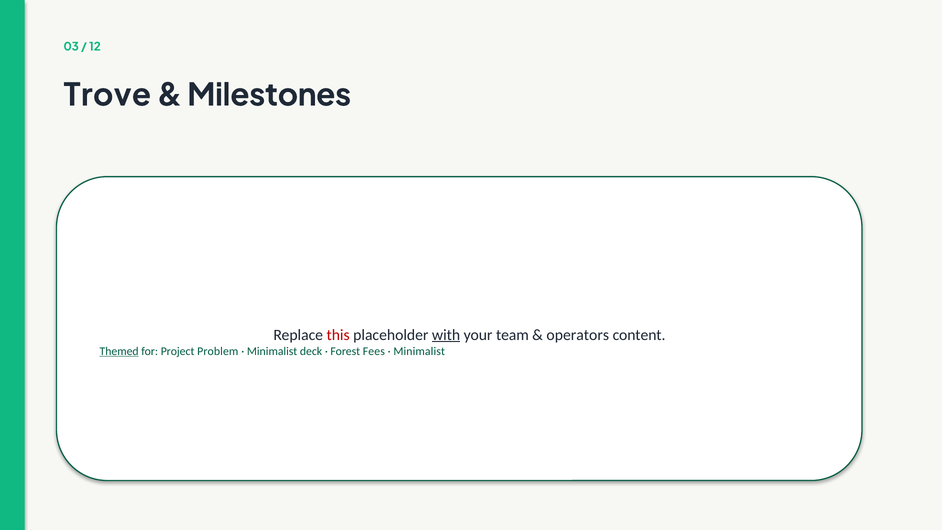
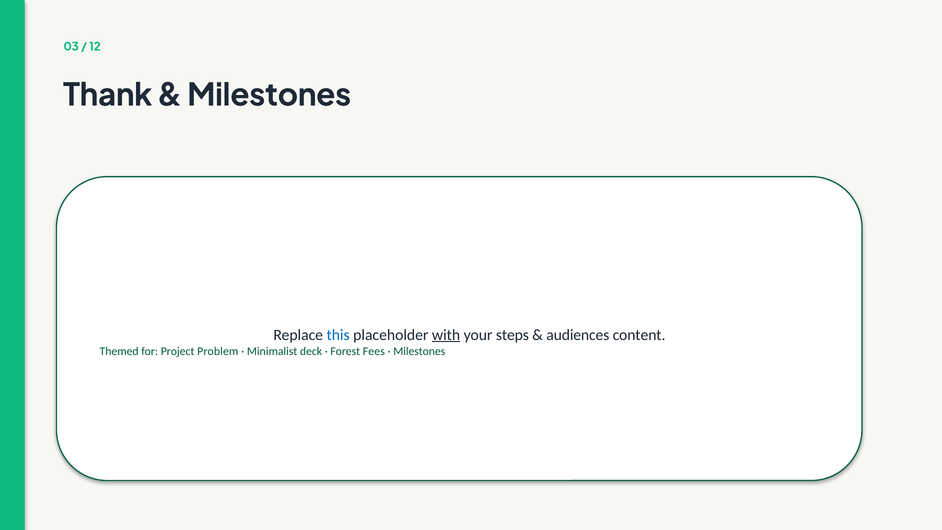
Trove: Trove -> Thank
this colour: red -> blue
team: team -> steps
operators: operators -> audiences
Themed underline: present -> none
Minimalist at (419, 351): Minimalist -> Milestones
